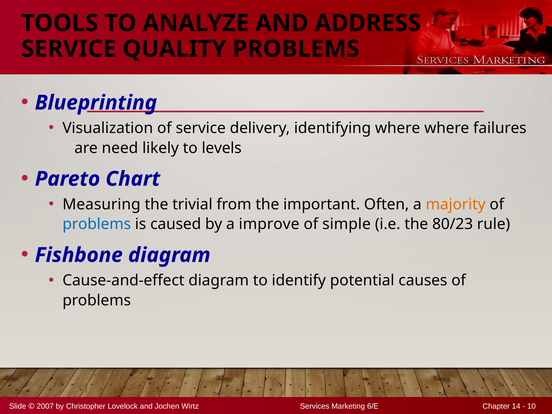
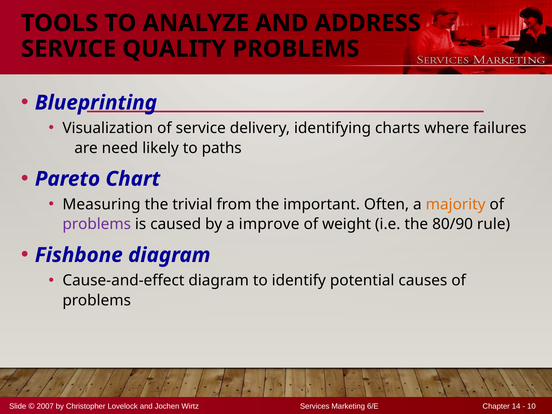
identifying where: where -> charts
levels: levels -> paths
problems at (97, 224) colour: blue -> purple
simple: simple -> weight
80/23: 80/23 -> 80/90
